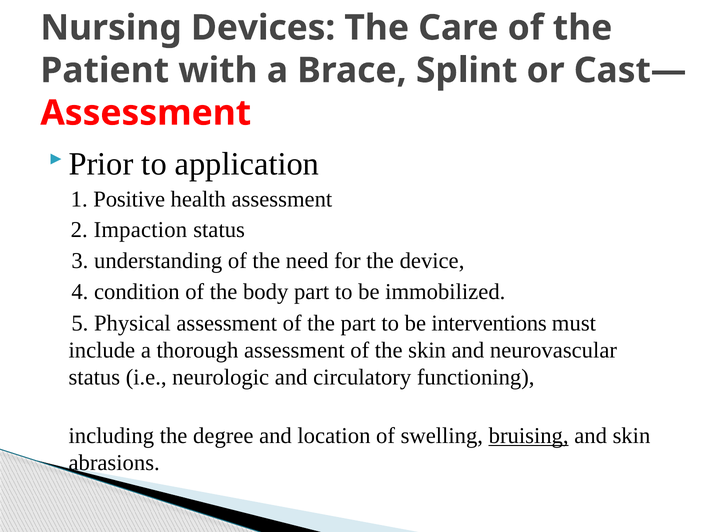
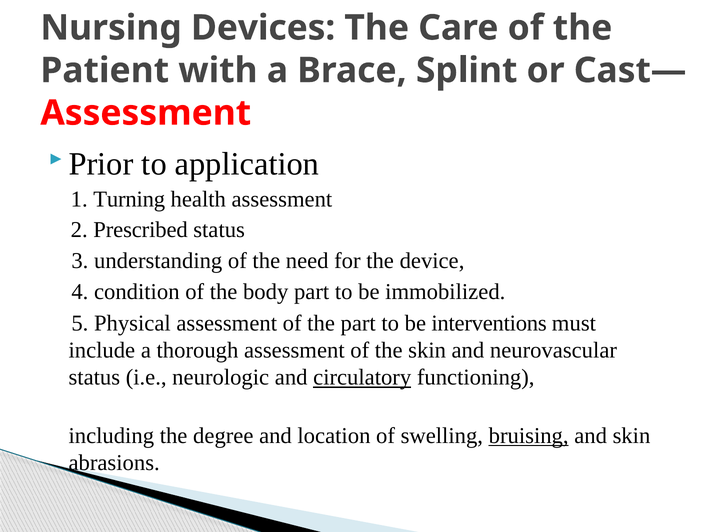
Positive: Positive -> Turning
Impaction: Impaction -> Prescribed
circulatory underline: none -> present
